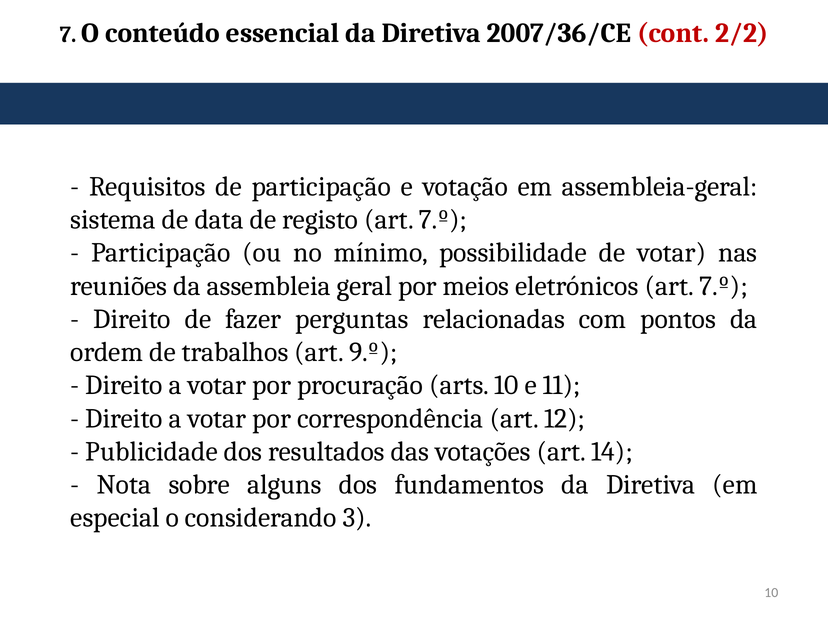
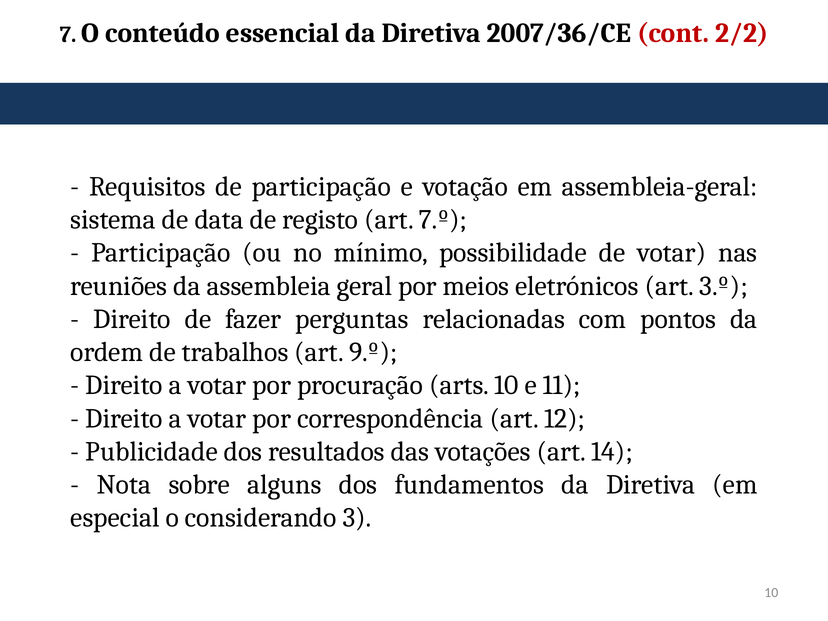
eletrónicos art 7.º: 7.º -> 3.º
